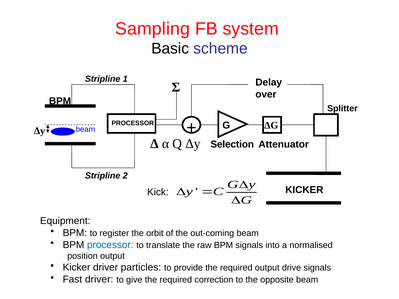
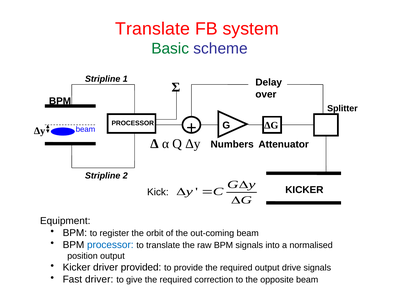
Sampling at (153, 29): Sampling -> Translate
Basic colour: black -> green
Selection: Selection -> Numbers
particles: particles -> provided
